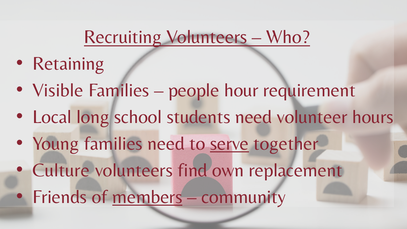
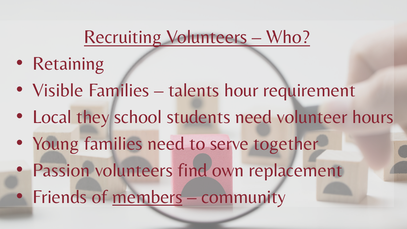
people: people -> talents
long: long -> they
serve underline: present -> none
Culture: Culture -> Passion
